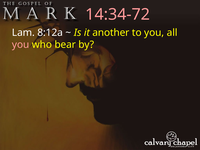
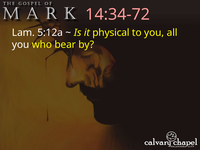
8:12a: 8:12a -> 5:12a
another: another -> physical
you at (21, 45) colour: pink -> white
